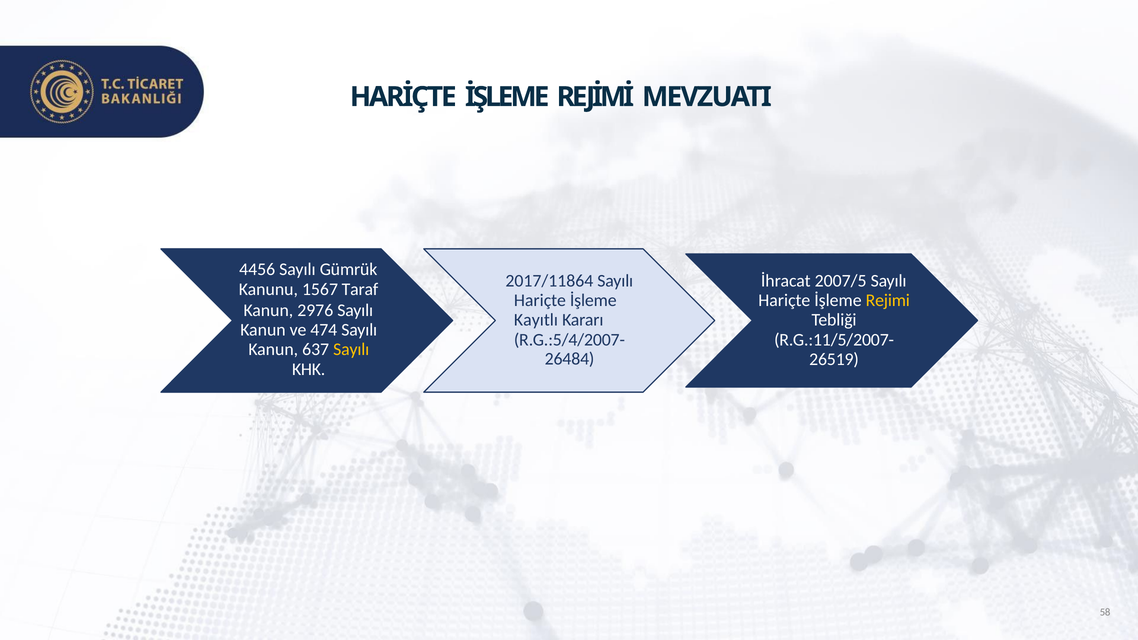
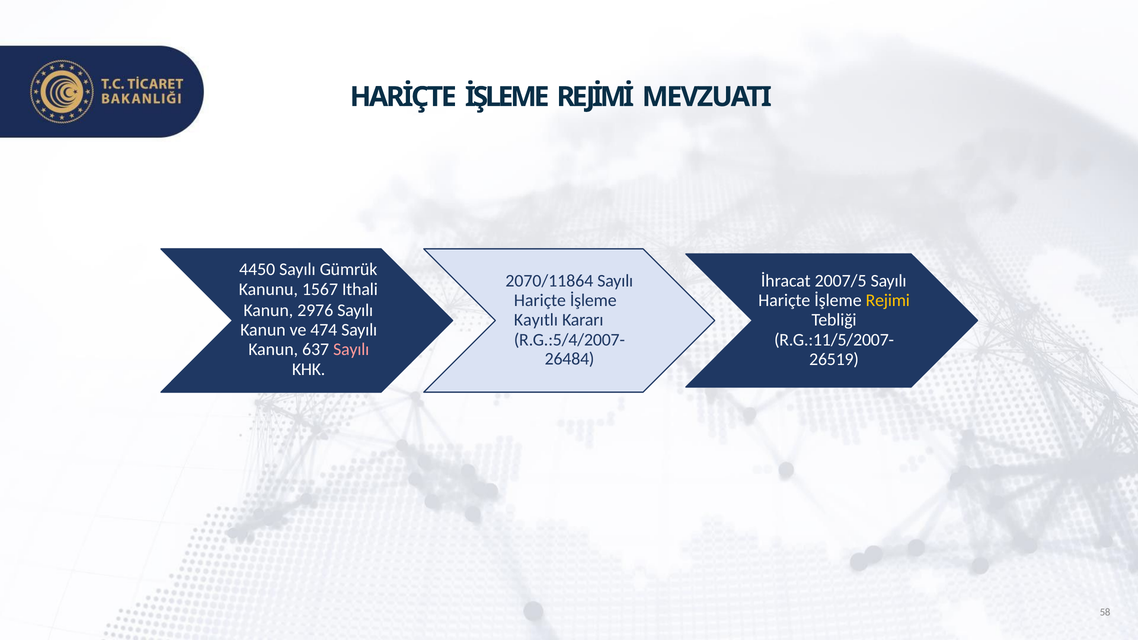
4456: 4456 -> 4450
2017/11864: 2017/11864 -> 2070/11864
Taraf: Taraf -> Ithali
Sayılı at (351, 350) colour: yellow -> pink
